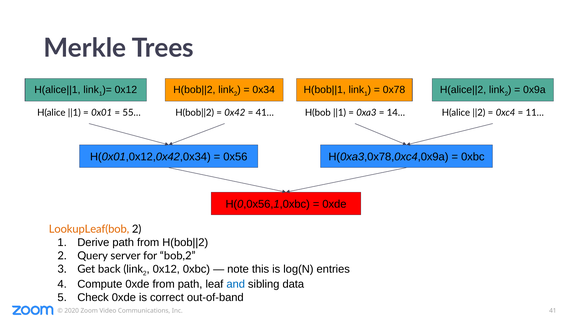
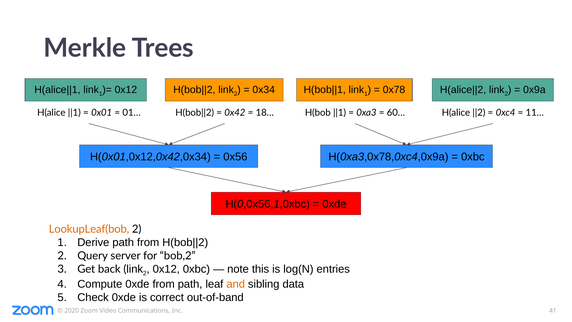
55…: 55… -> 01…
41…: 41… -> 18…
14…: 14… -> 60…
and colour: blue -> orange
